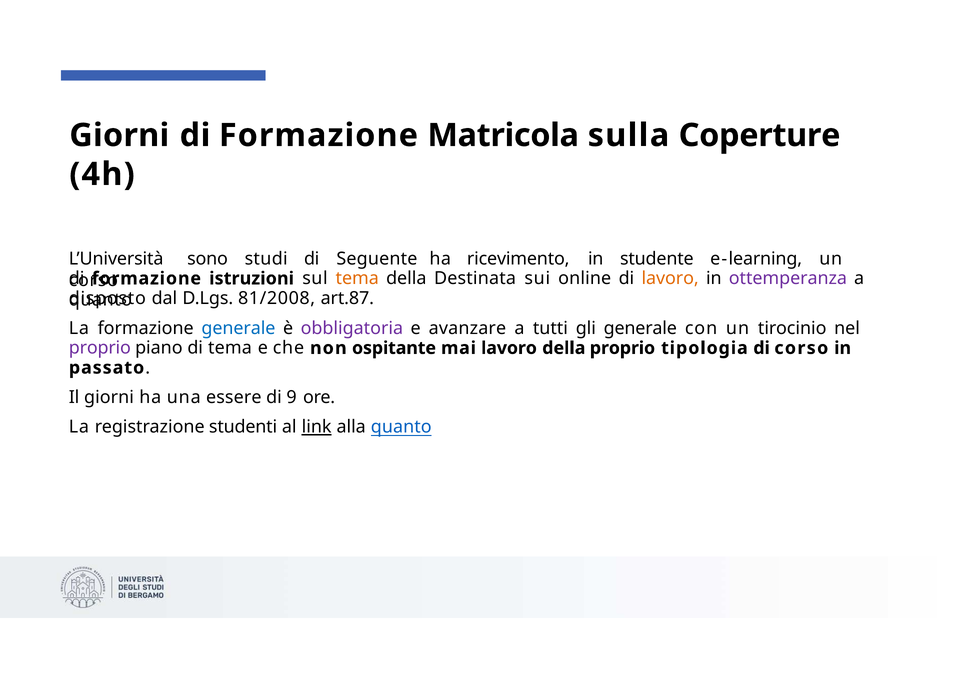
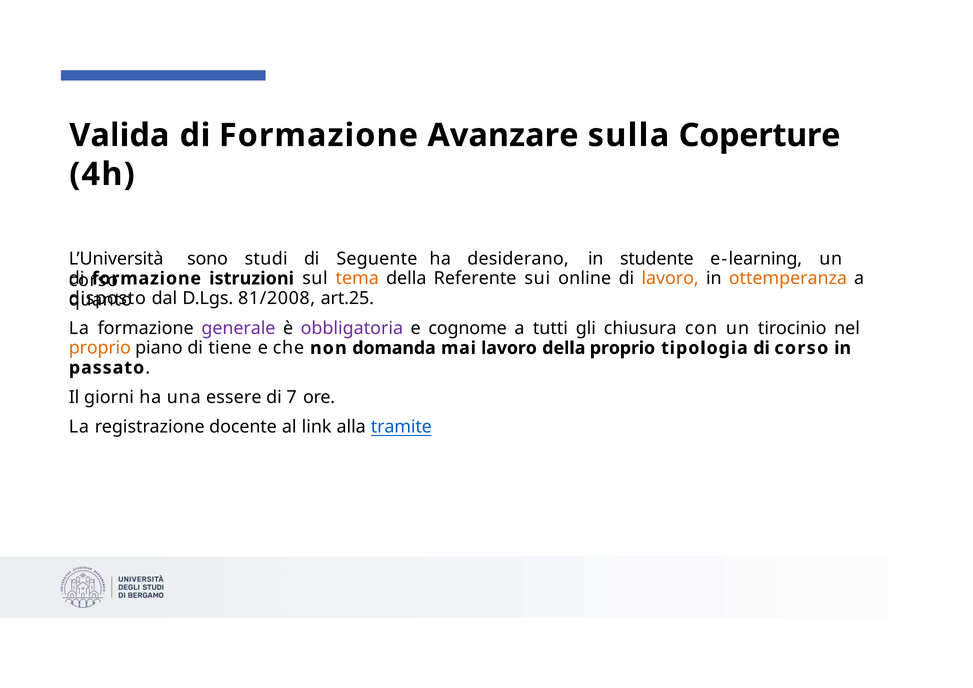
Giorni at (119, 135): Giorni -> Valida
Matricola: Matricola -> Avanzare
ricevimento: ricevimento -> desiderano
Destinata: Destinata -> Referente
ottemperanza colour: purple -> orange
art.87: art.87 -> art.25
generale at (238, 328) colour: blue -> purple
avanzare: avanzare -> cognome
gli generale: generale -> chiusura
proprio at (100, 348) colour: purple -> orange
di tema: tema -> tiene
ospitante: ospitante -> domanda
9: 9 -> 7
studenti: studenti -> docente
link underline: present -> none
alla quanto: quanto -> tramite
